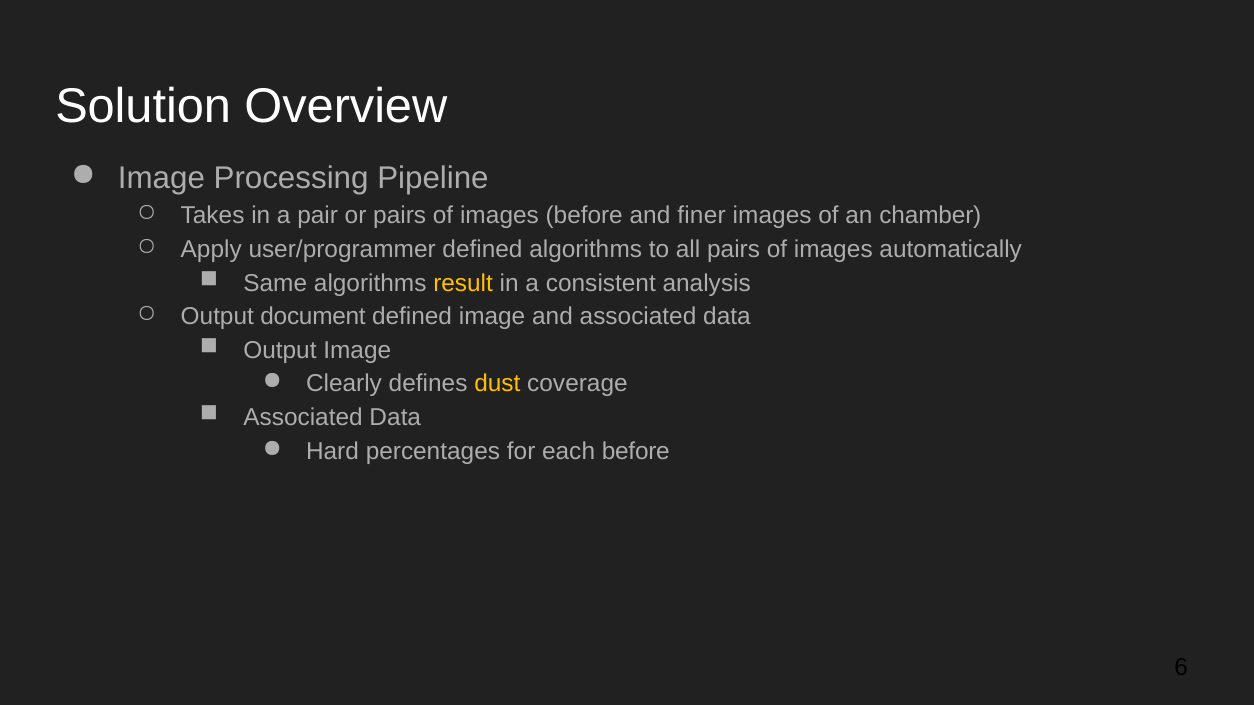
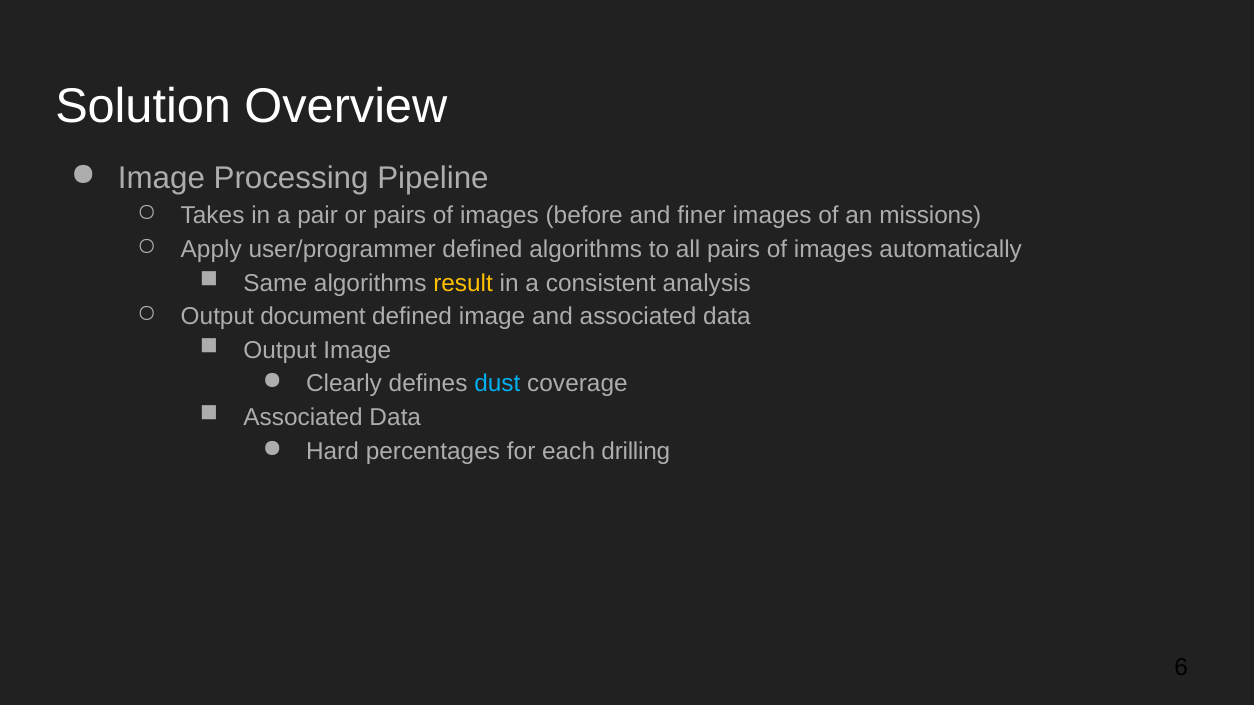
chamber: chamber -> missions
dust colour: yellow -> light blue
each before: before -> drilling
